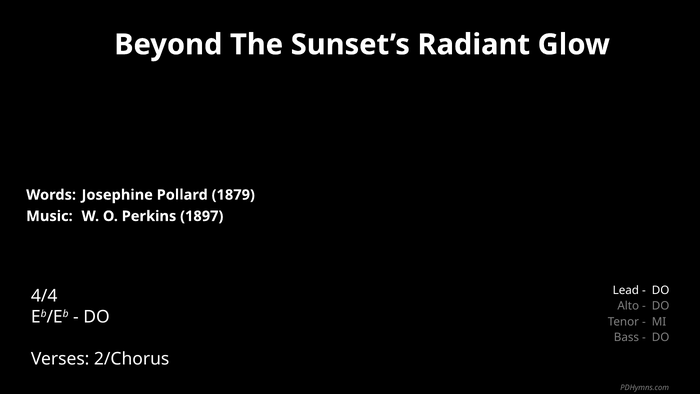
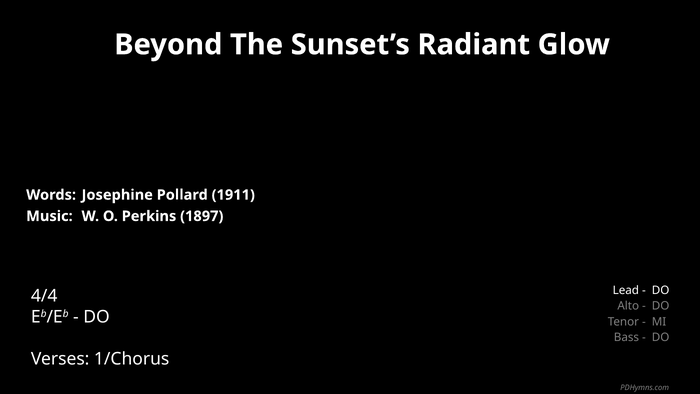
1879: 1879 -> 1911
2/Chorus: 2/Chorus -> 1/Chorus
